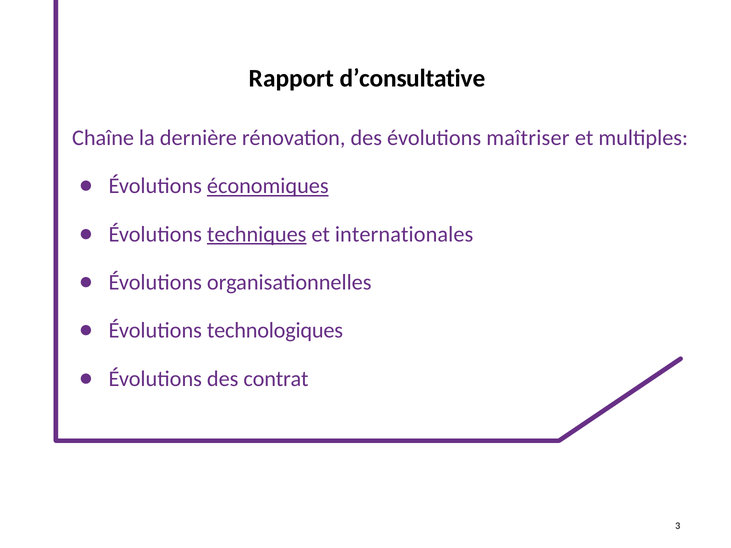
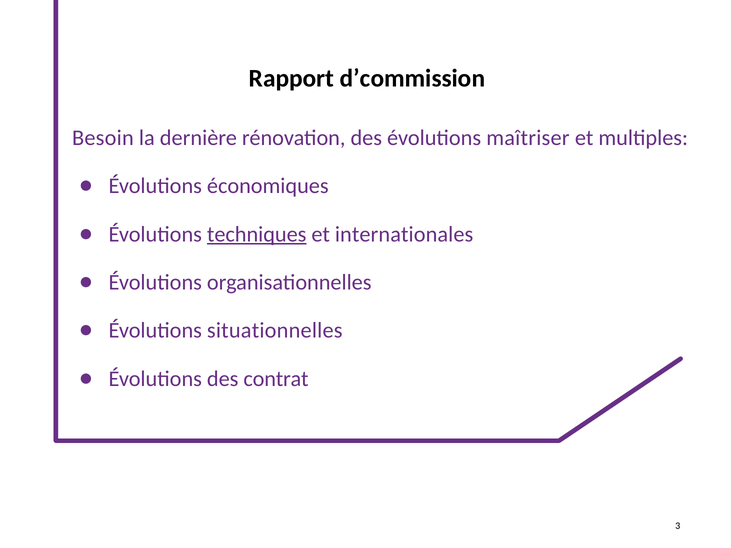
d’consultative: d’consultative -> d’commission
Chaîne: Chaîne -> Besoin
économiques underline: present -> none
technologiques: technologiques -> situationnelles
